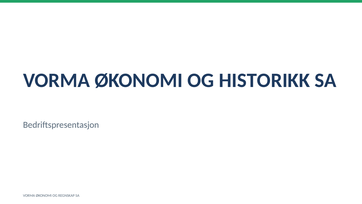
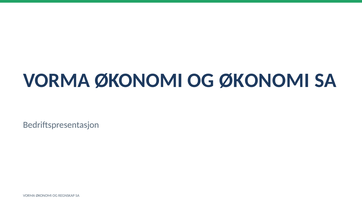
OG HISTORIKK: HISTORIKK -> ØKONOMI
